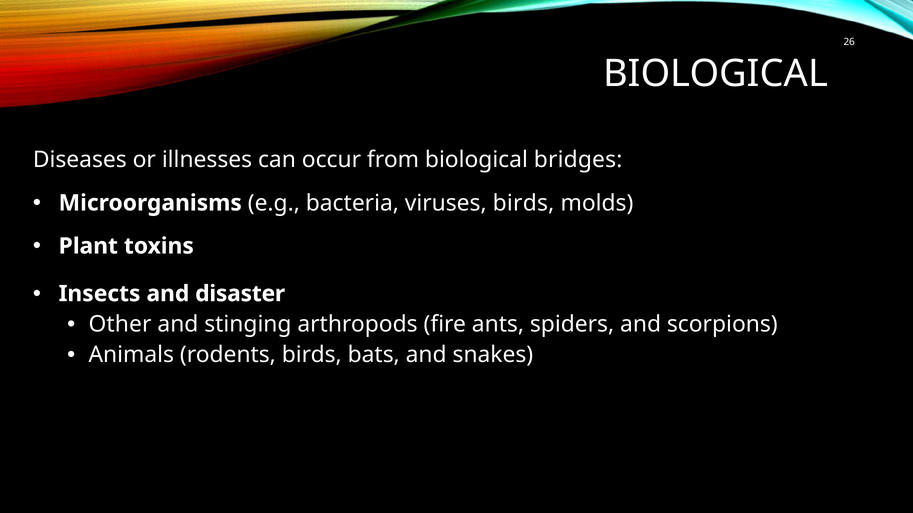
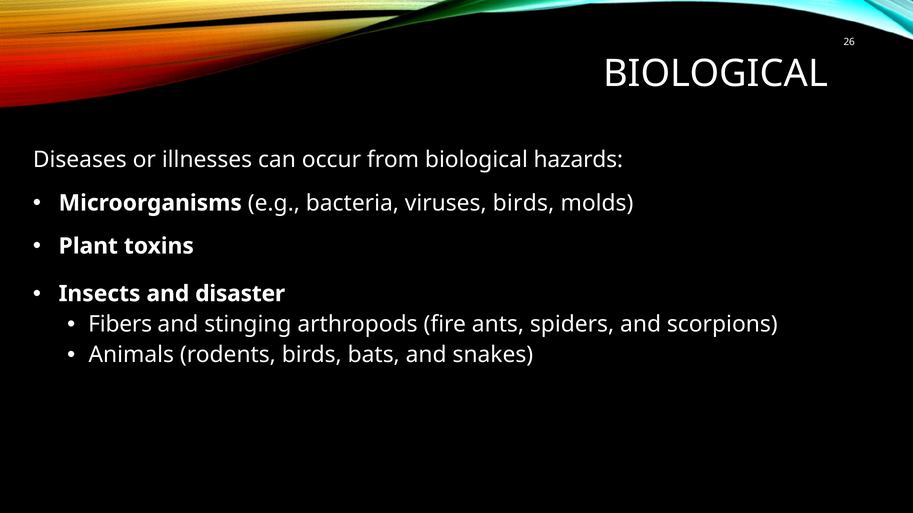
bridges: bridges -> hazards
Other: Other -> Fibers
